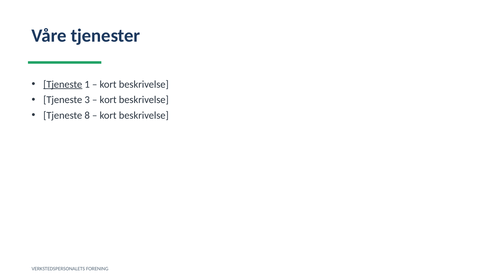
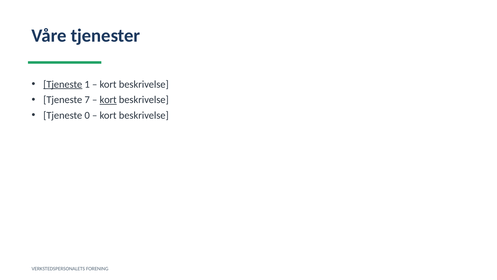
3: 3 -> 7
kort at (108, 100) underline: none -> present
8: 8 -> 0
